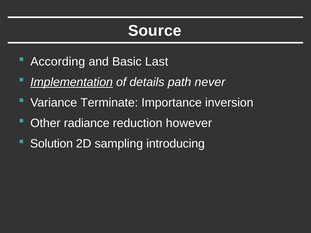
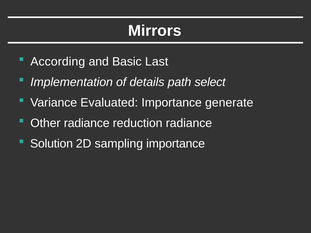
Source: Source -> Mirrors
Implementation underline: present -> none
never: never -> select
Terminate: Terminate -> Evaluated
inversion: inversion -> generate
reduction however: however -> radiance
sampling introducing: introducing -> importance
